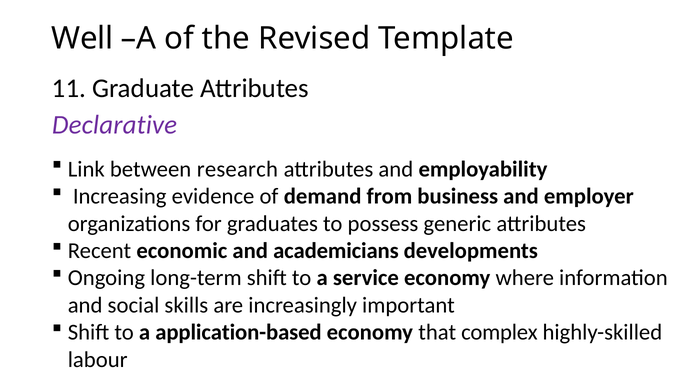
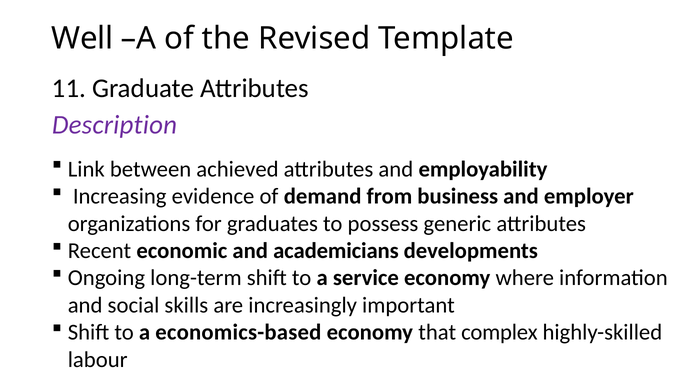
Declarative: Declarative -> Description
research: research -> achieved
application-based: application-based -> economics-based
